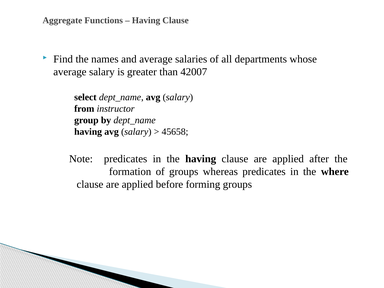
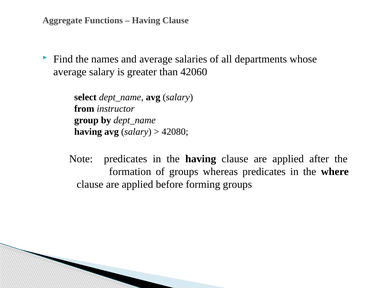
42007: 42007 -> 42060
45658: 45658 -> 42080
